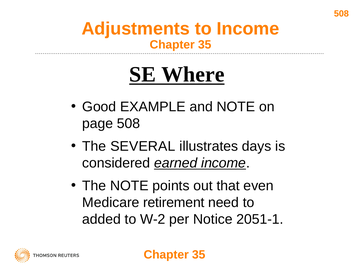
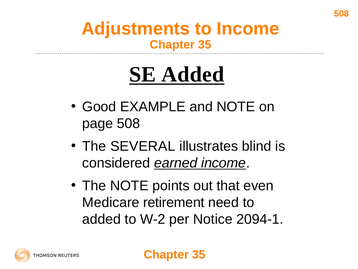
SE Where: Where -> Added
days: days -> blind
2051-1: 2051-1 -> 2094-1
